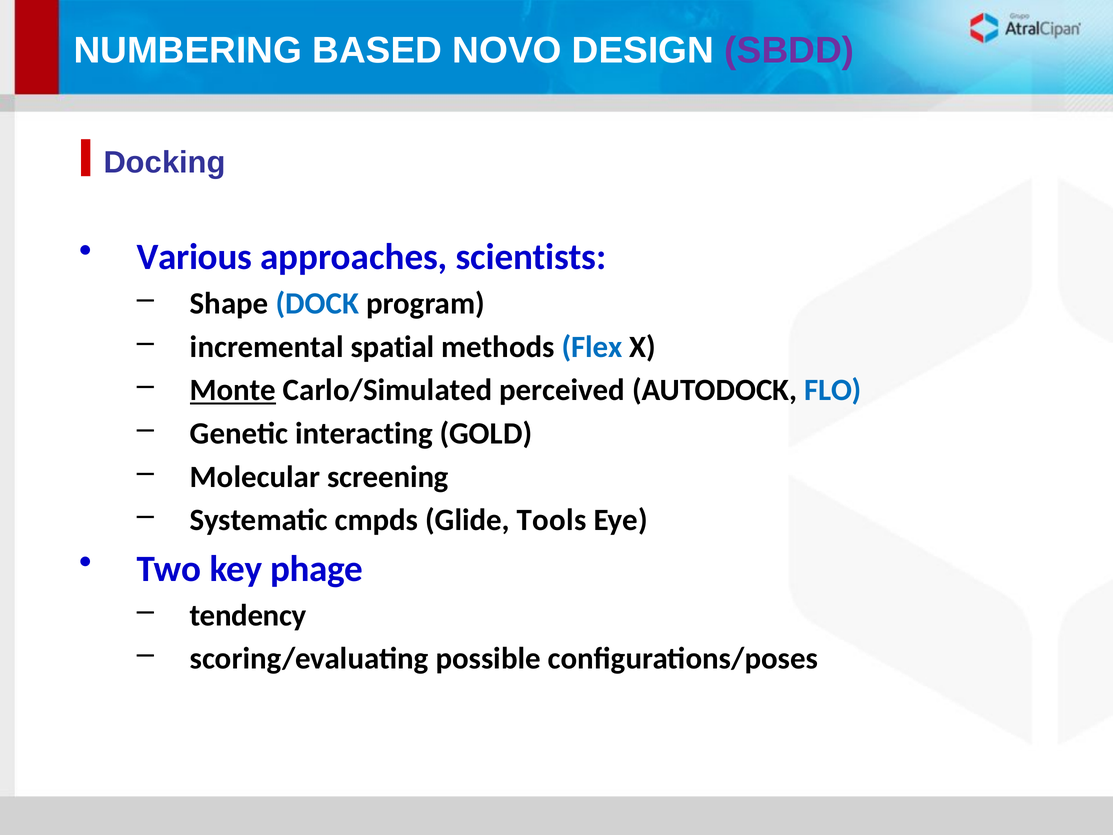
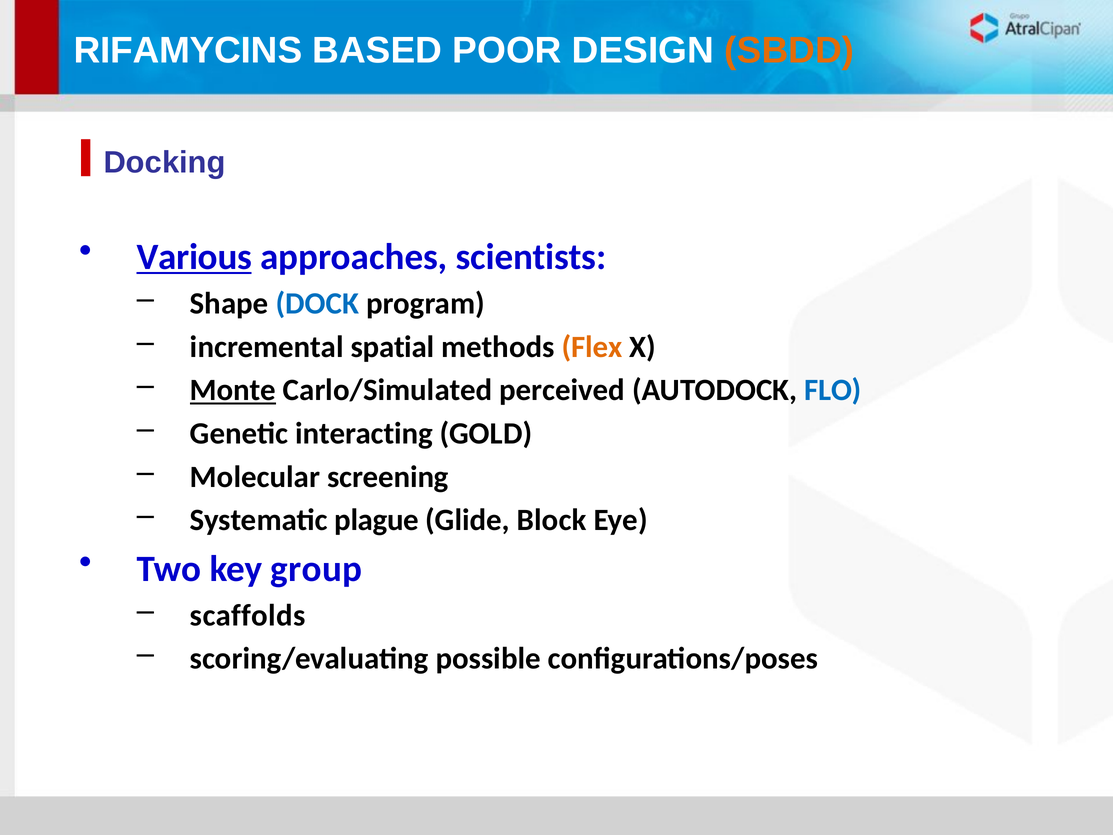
NUMBERING: NUMBERING -> RIFAMYCINS
NOVO: NOVO -> POOR
SBDD colour: purple -> orange
Various underline: none -> present
Flex colour: blue -> orange
cmpds: cmpds -> plague
Tools: Tools -> Block
phage: phage -> group
tendency: tendency -> scaffolds
